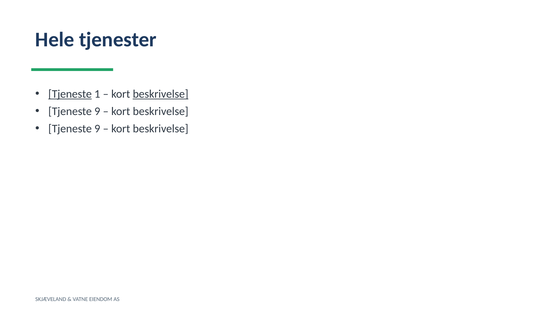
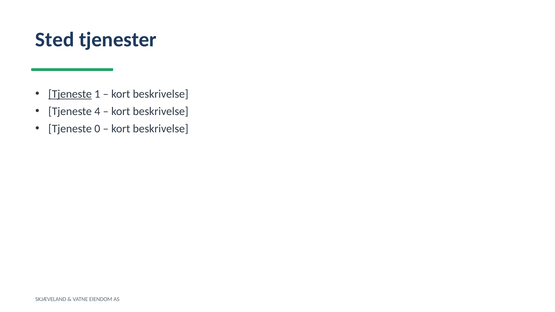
Hele: Hele -> Sted
beskrivelse at (161, 94) underline: present -> none
9 at (97, 111): 9 -> 4
9 at (97, 129): 9 -> 0
